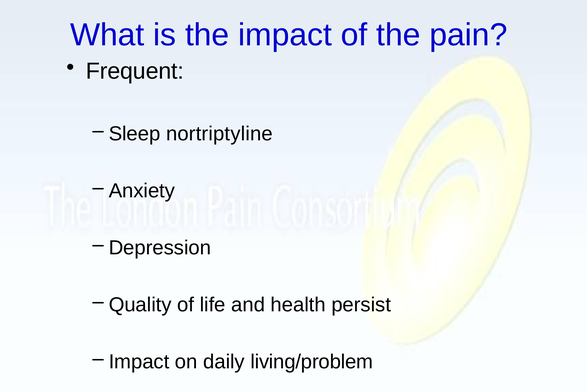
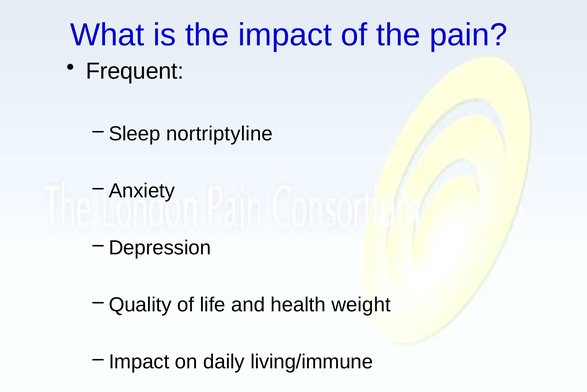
persist: persist -> weight
living/problem: living/problem -> living/immune
